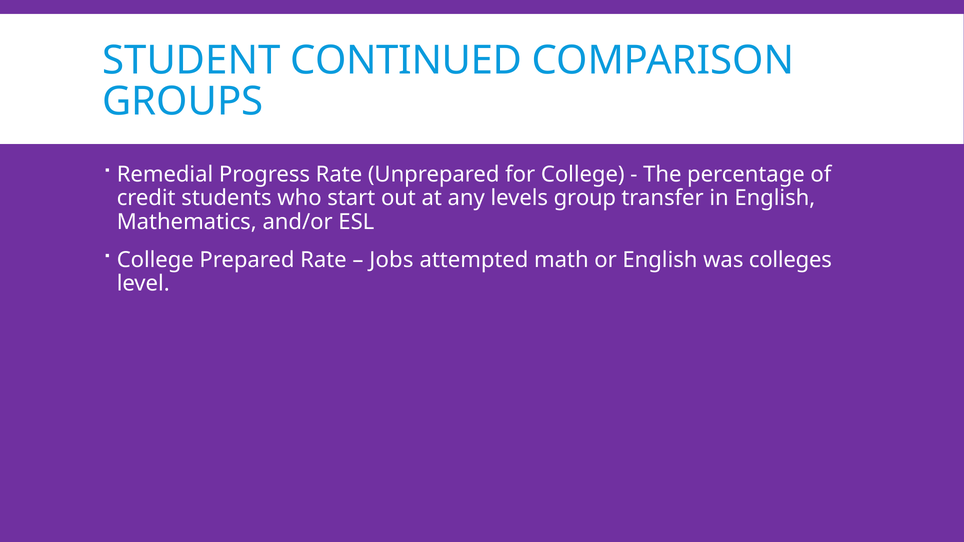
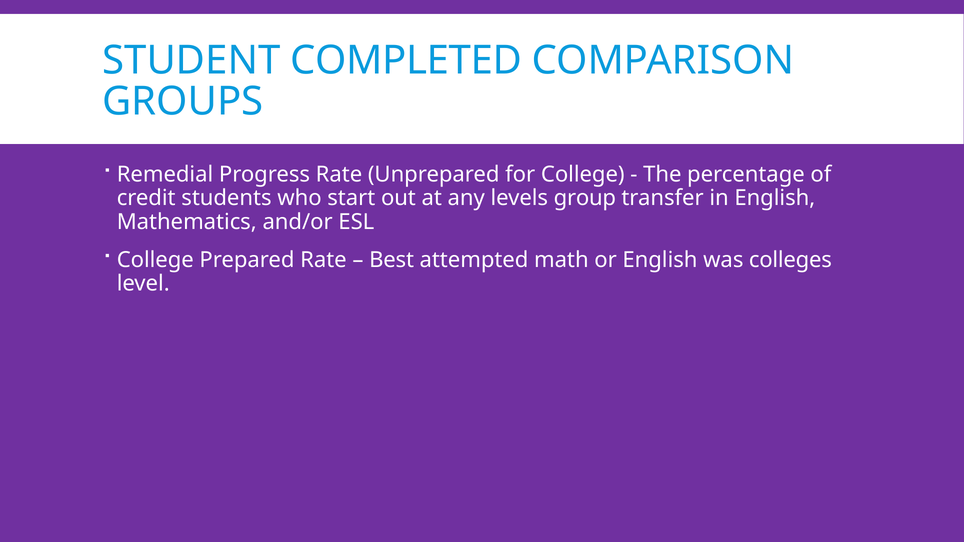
CONTINUED: CONTINUED -> COMPLETED
Jobs: Jobs -> Best
